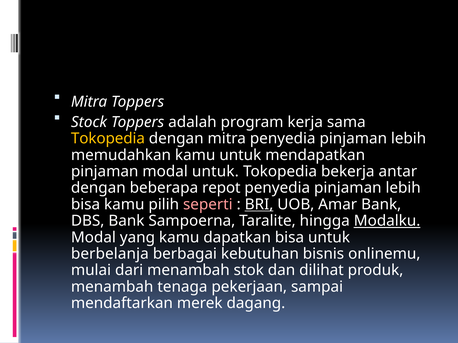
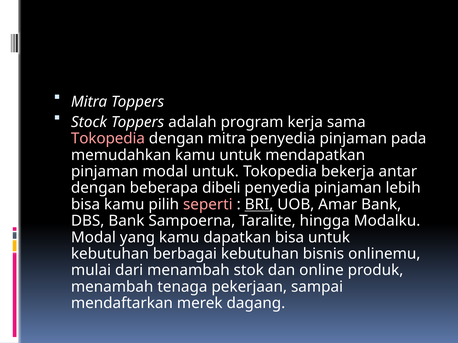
Tokopedia at (108, 139) colour: yellow -> pink
mitra penyedia pinjaman lebih: lebih -> pada
repot: repot -> dibeli
Modalku underline: present -> none
berbelanja at (110, 254): berbelanja -> kebutuhan
dilihat: dilihat -> online
